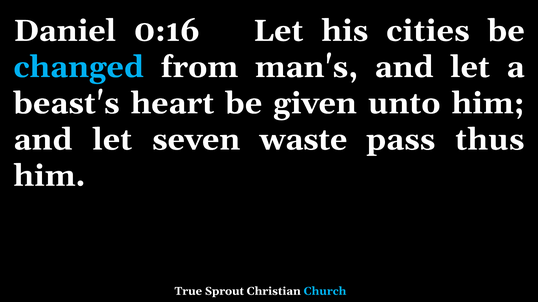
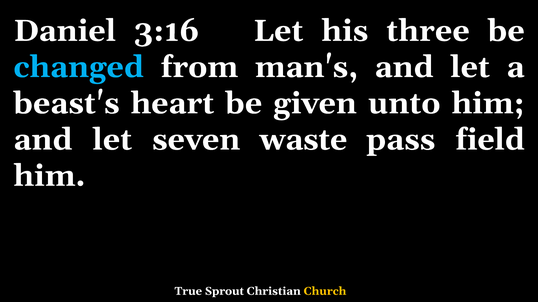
0:16: 0:16 -> 3:16
cities: cities -> three
thus: thus -> field
Church colour: light blue -> yellow
